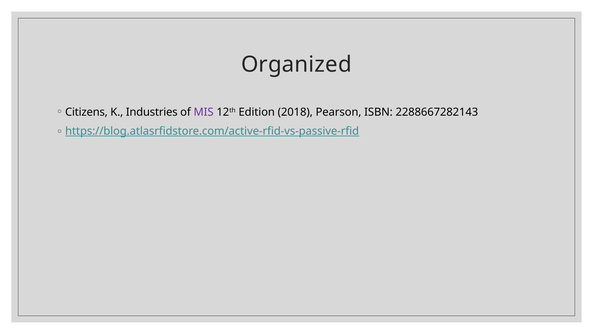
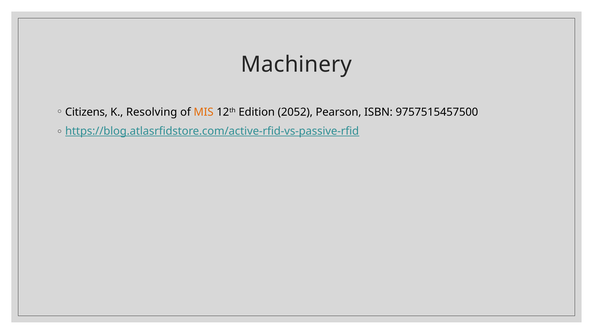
Organized: Organized -> Machinery
Industries: Industries -> Resolving
MIS colour: purple -> orange
2018: 2018 -> 2052
2288667282143: 2288667282143 -> 9757515457500
